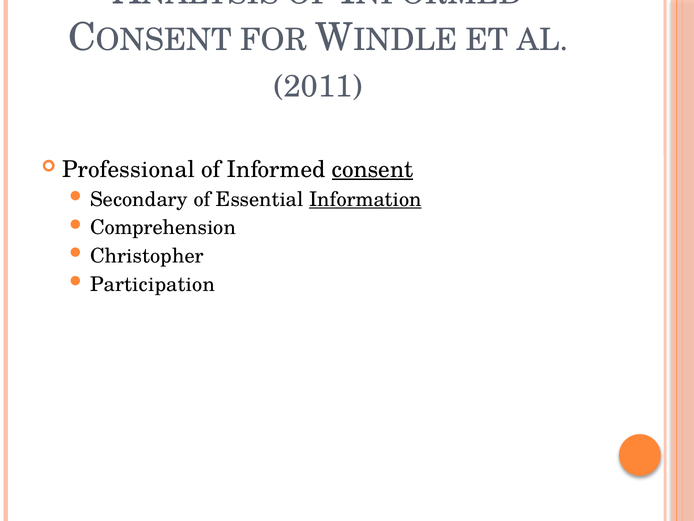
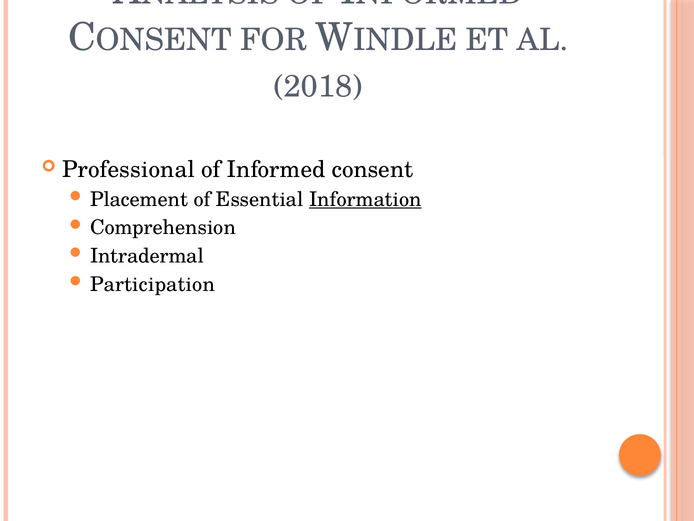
2011: 2011 -> 2018
consent underline: present -> none
Secondary: Secondary -> Placement
Christopher: Christopher -> Intradermal
